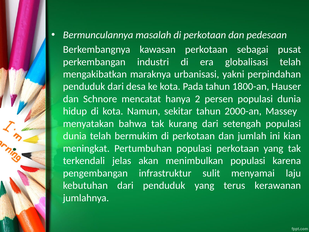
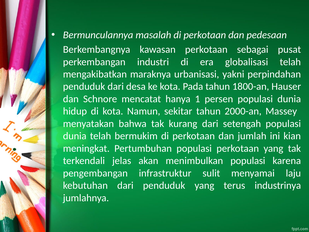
2: 2 -> 1
kerawanan: kerawanan -> industrinya
